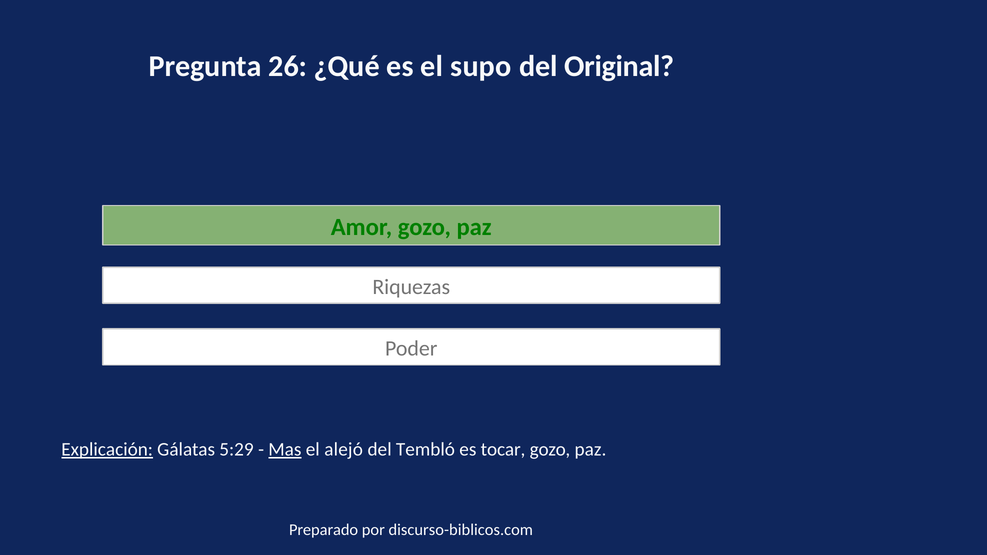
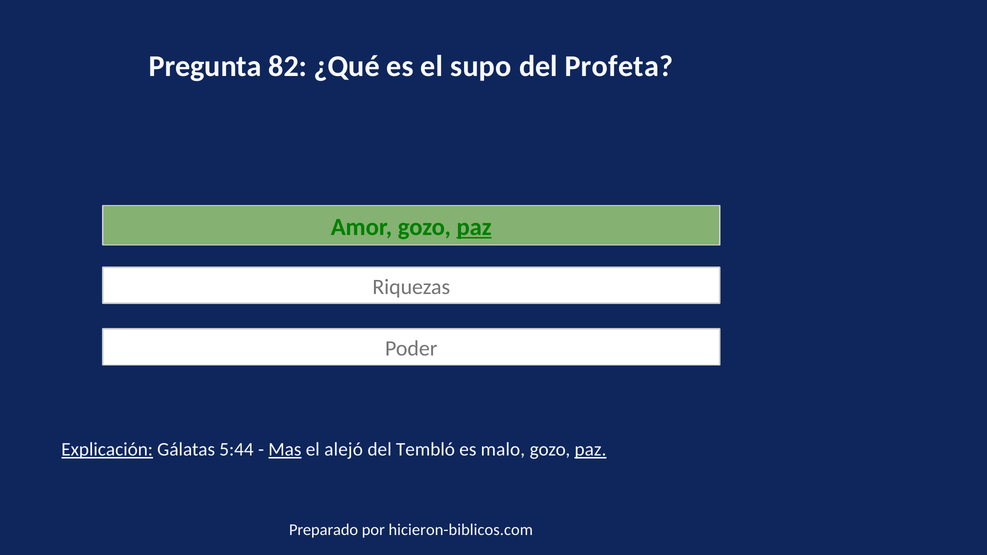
26: 26 -> 82
Original: Original -> Profeta
paz at (474, 227) underline: none -> present
5:29: 5:29 -> 5:44
tocar: tocar -> malo
paz at (590, 450) underline: none -> present
discurso-biblicos.com: discurso-biblicos.com -> hicieron-biblicos.com
